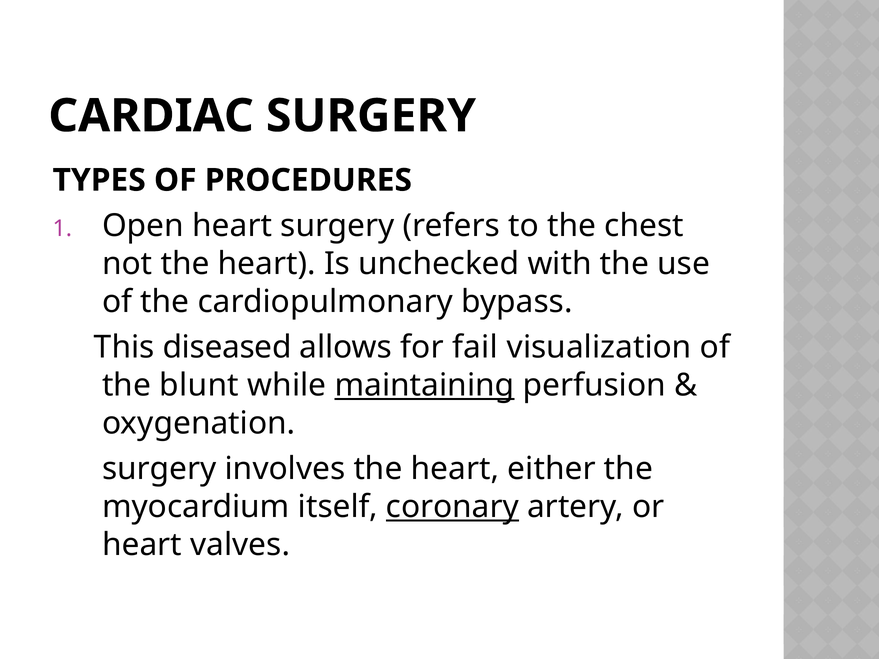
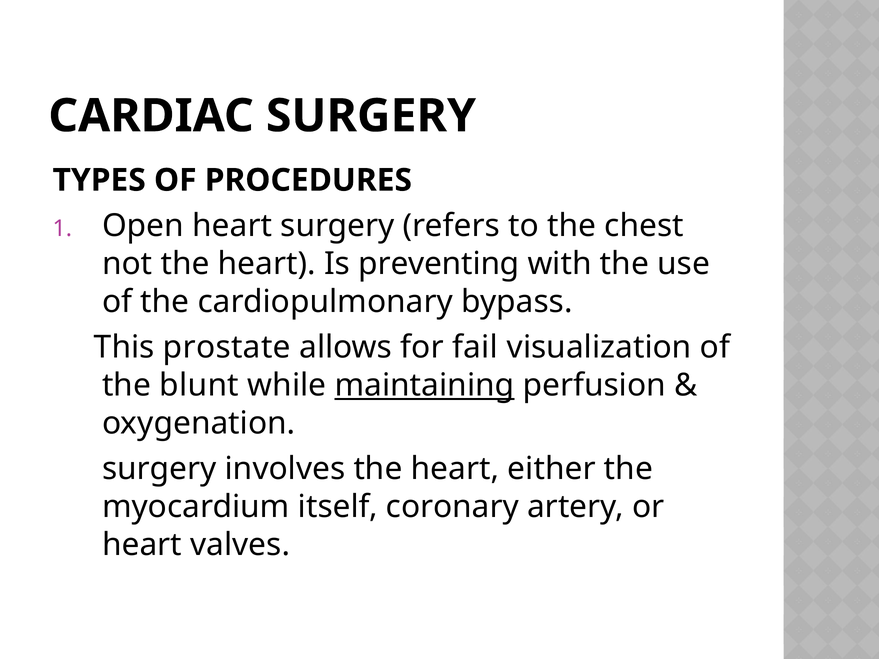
unchecked: unchecked -> preventing
diseased: diseased -> prostate
coronary underline: present -> none
